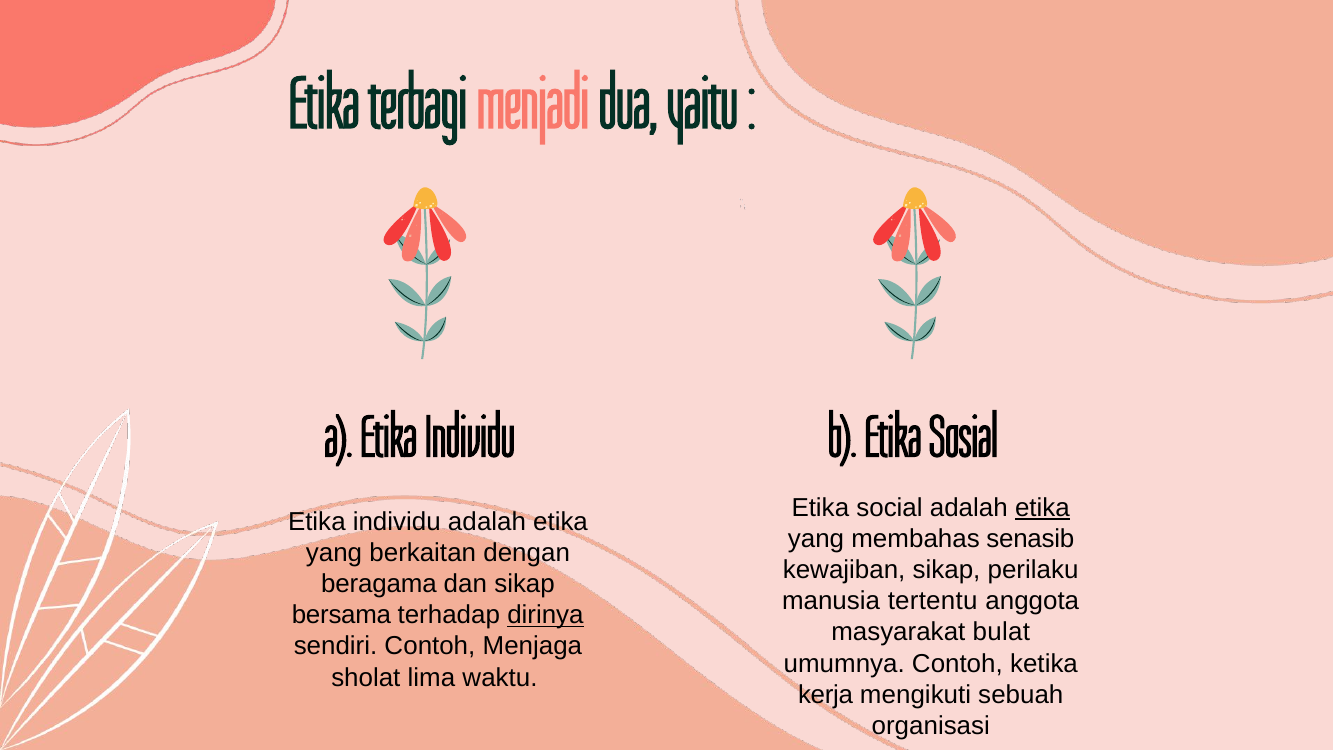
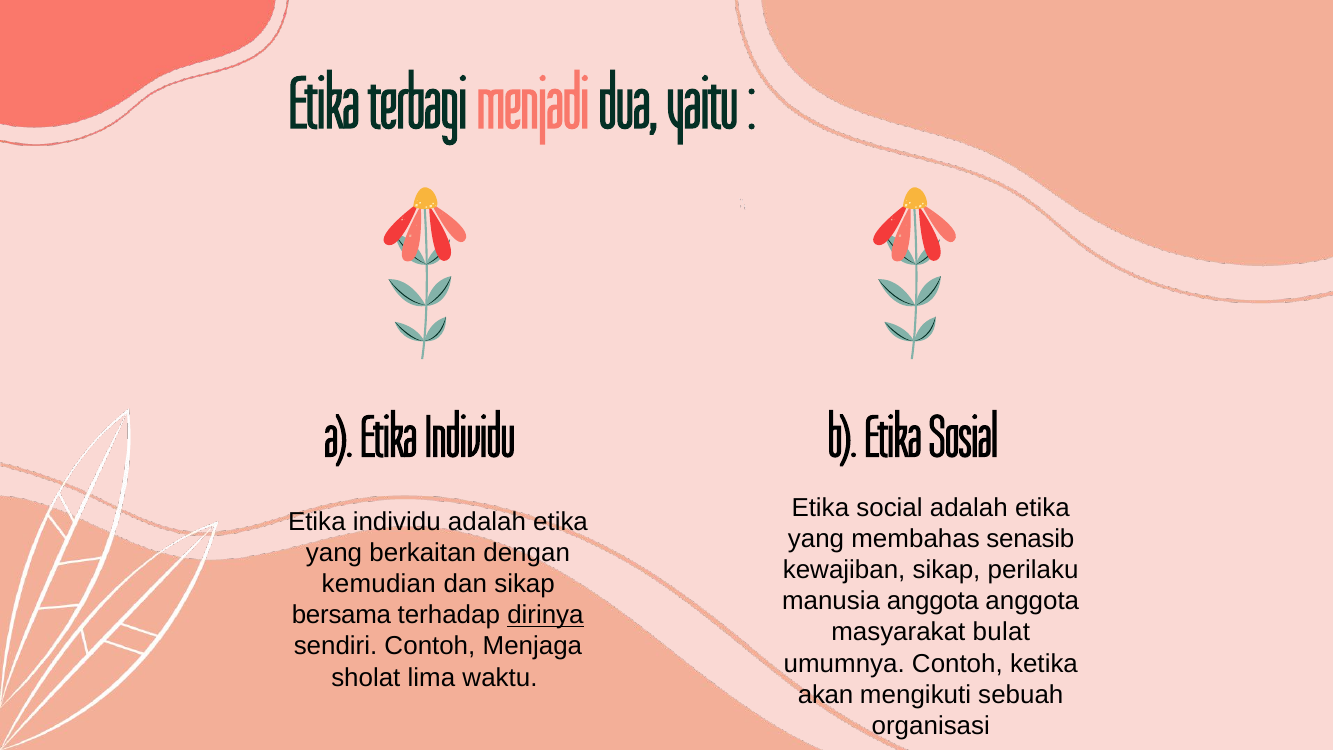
etika at (1042, 508) underline: present -> none
beragama: beragama -> kemudian
manusia tertentu: tertentu -> anggota
kerja: kerja -> akan
